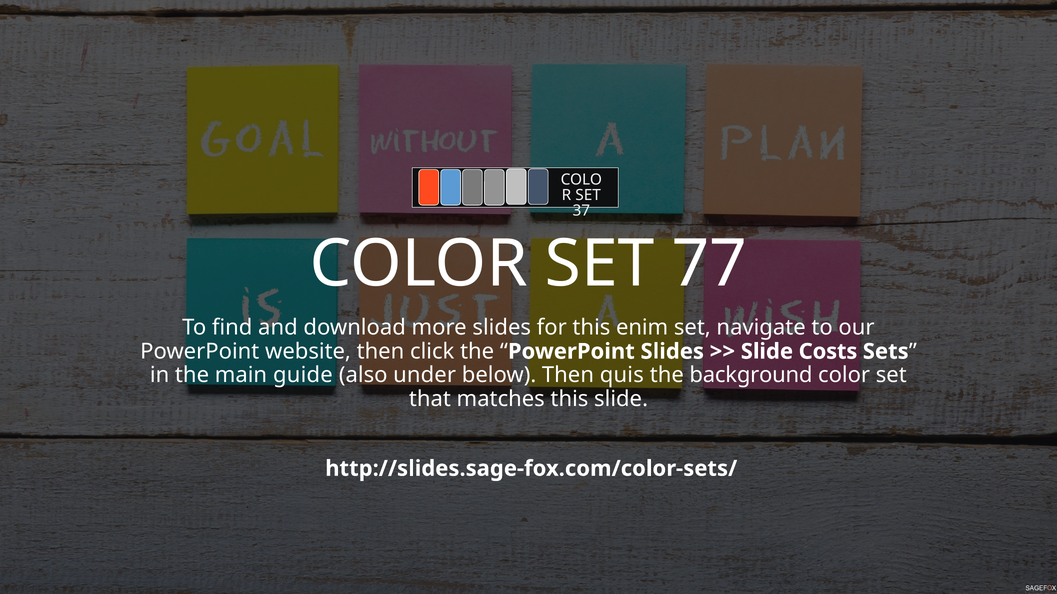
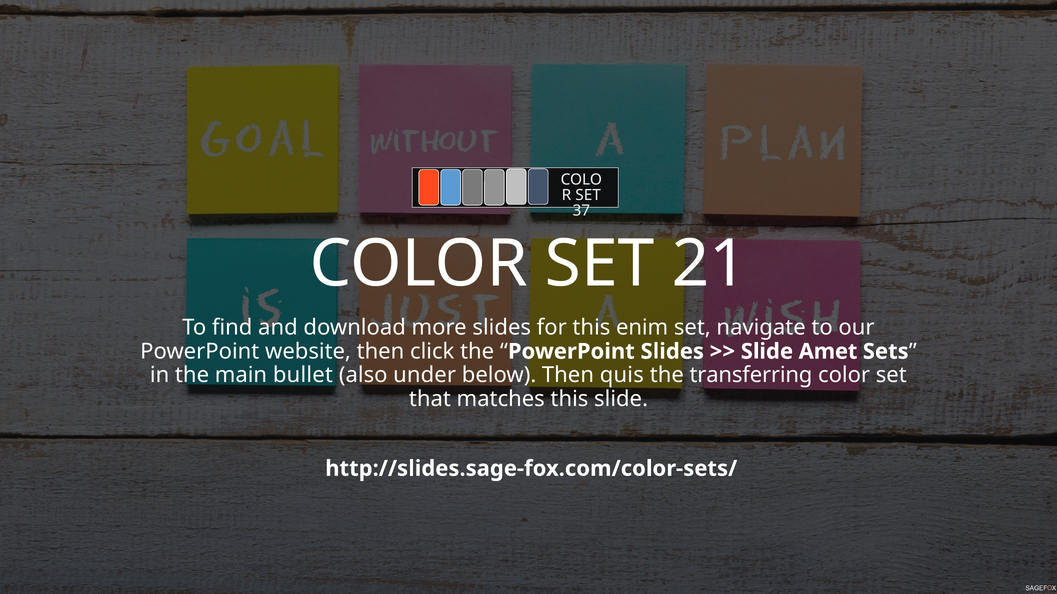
77: 77 -> 21
Costs: Costs -> Amet
guide: guide -> bullet
background: background -> transferring
